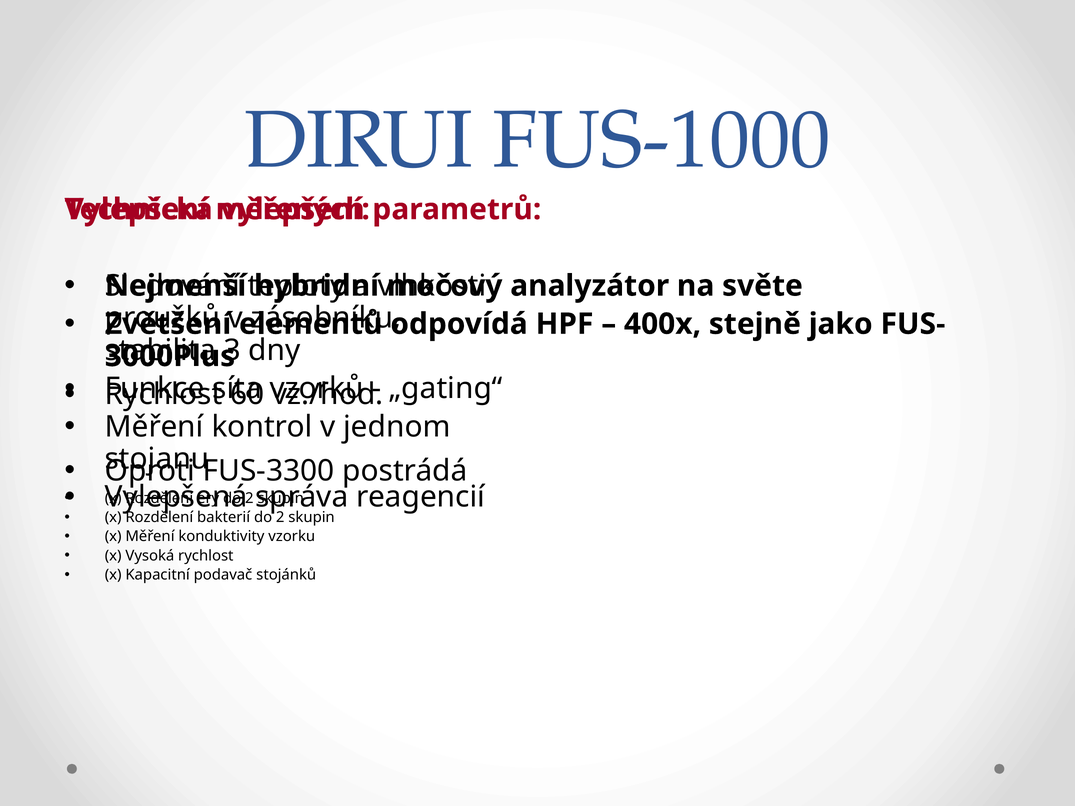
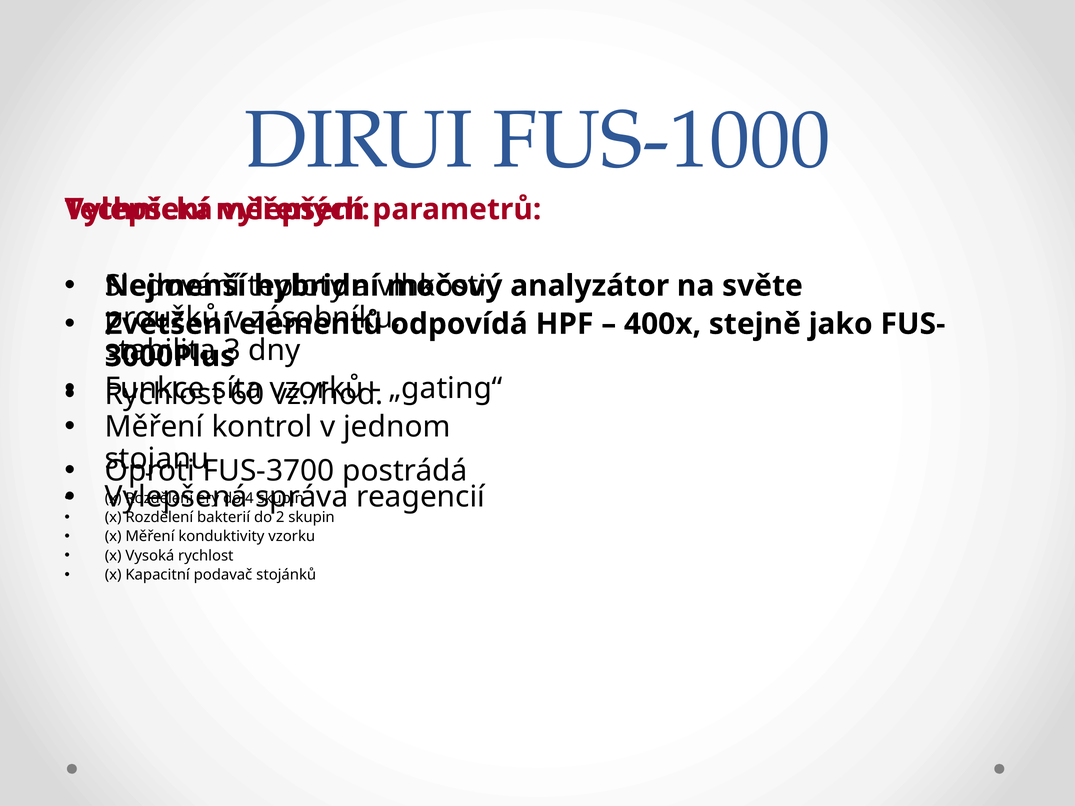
FUS-3300: FUS-3300 -> FUS-3700
2 at (249, 498): 2 -> 4
